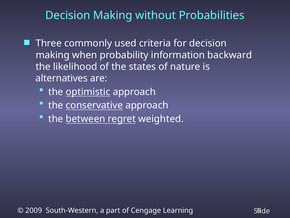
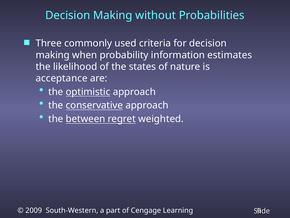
backward: backward -> estimates
alternatives: alternatives -> acceptance
